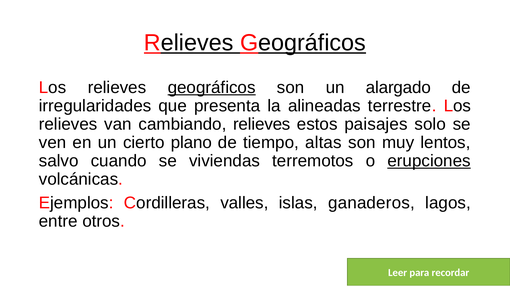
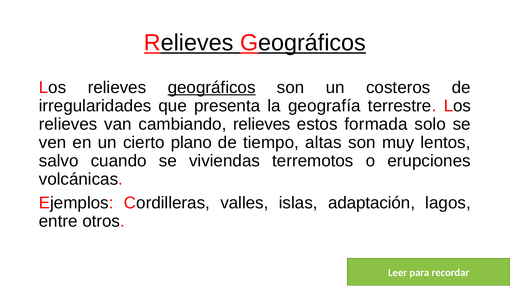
alargado: alargado -> costeros
alineadas: alineadas -> geografía
paisajes: paisajes -> formada
erupciones underline: present -> none
ganaderos: ganaderos -> adaptación
